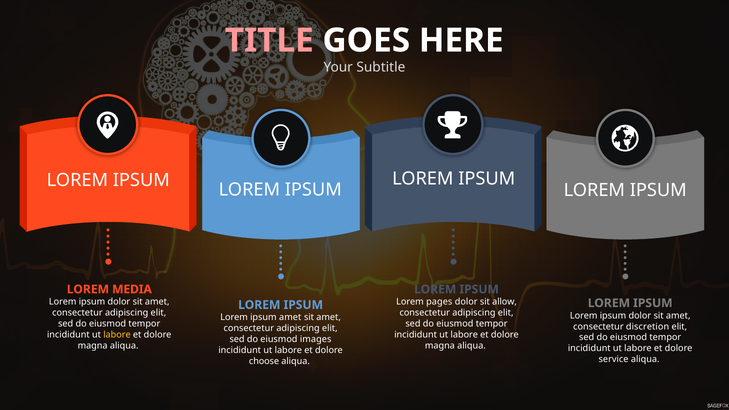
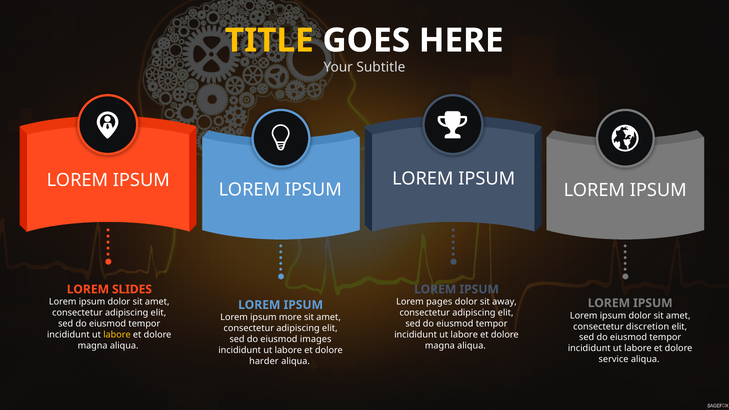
TITLE colour: pink -> yellow
MEDIA: MEDIA -> SLIDES
allow: allow -> away
ipsum amet: amet -> more
choose: choose -> harder
